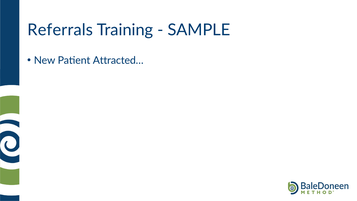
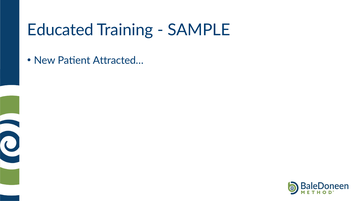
Referrals: Referrals -> Educated
